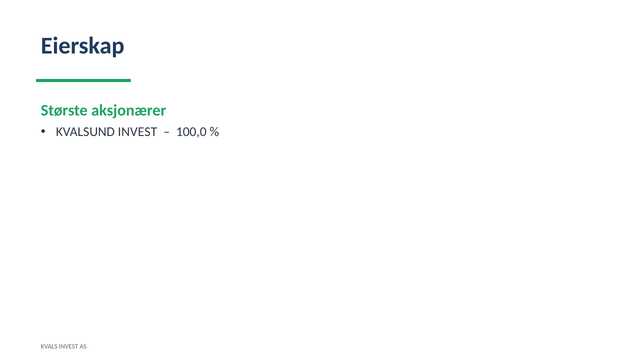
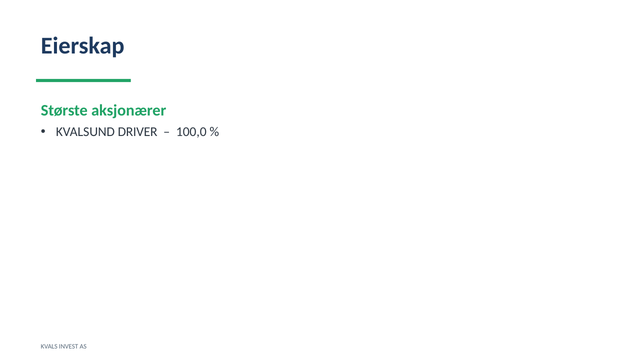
KVALSUND INVEST: INVEST -> DRIVER
